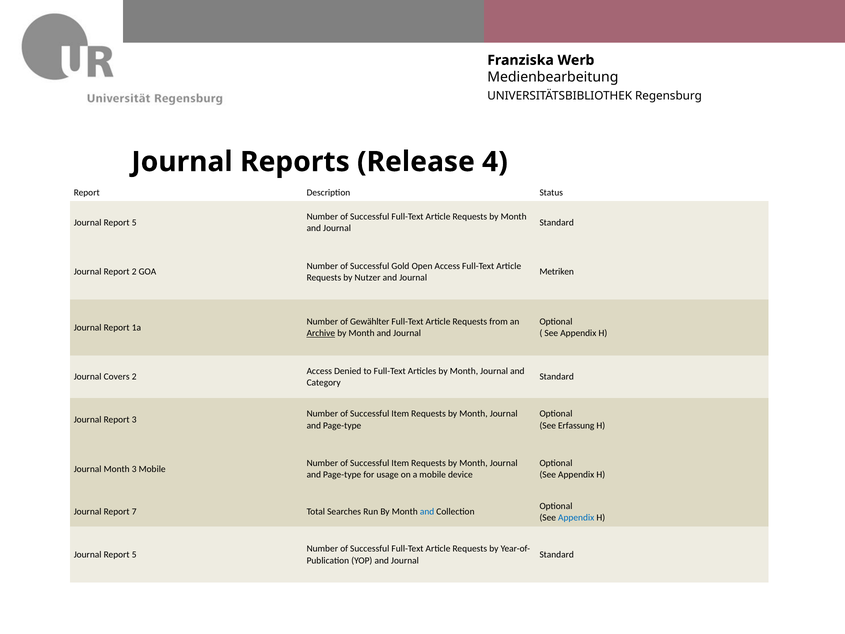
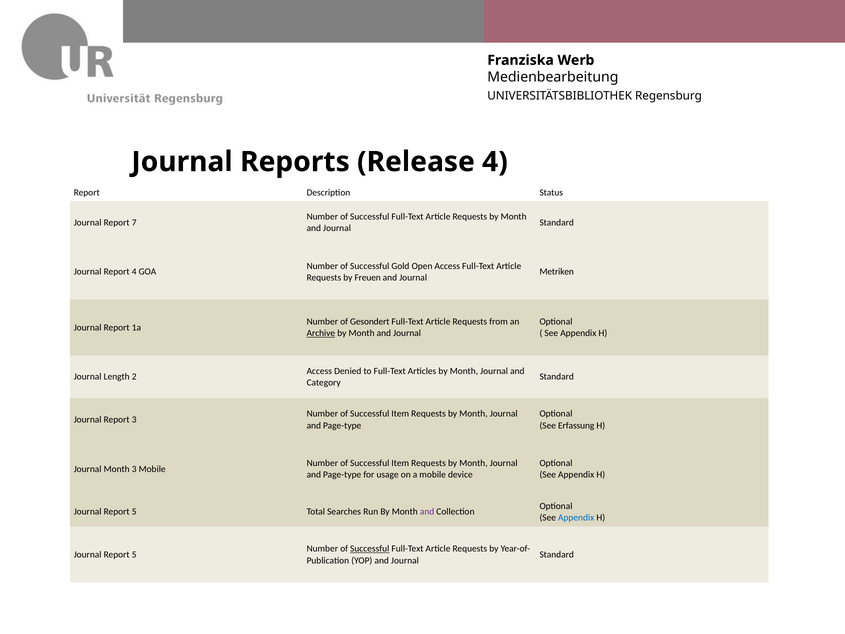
5 at (134, 222): 5 -> 7
Report 2: 2 -> 4
Nutzer: Nutzer -> Freuen
Gewählter: Gewählter -> Gesondert
Covers: Covers -> Length
7 at (134, 512): 7 -> 5
and at (427, 512) colour: blue -> purple
Successful at (370, 549) underline: none -> present
